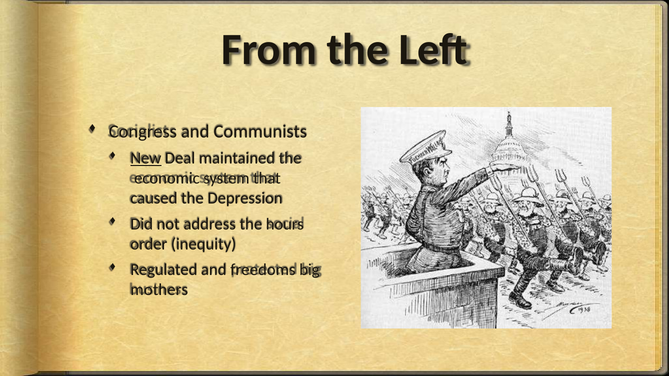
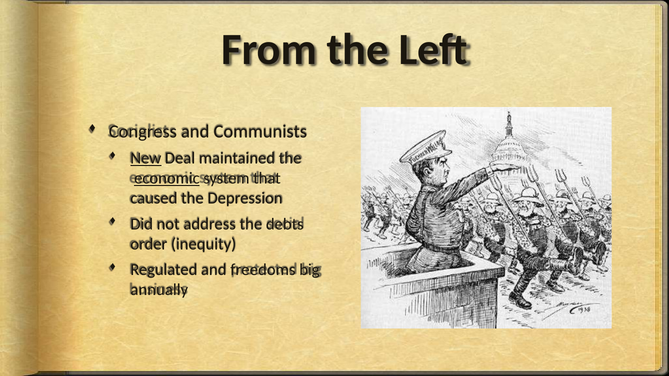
economic underline: none -> present
hours: hours -> debts
mothers: mothers -> annually
